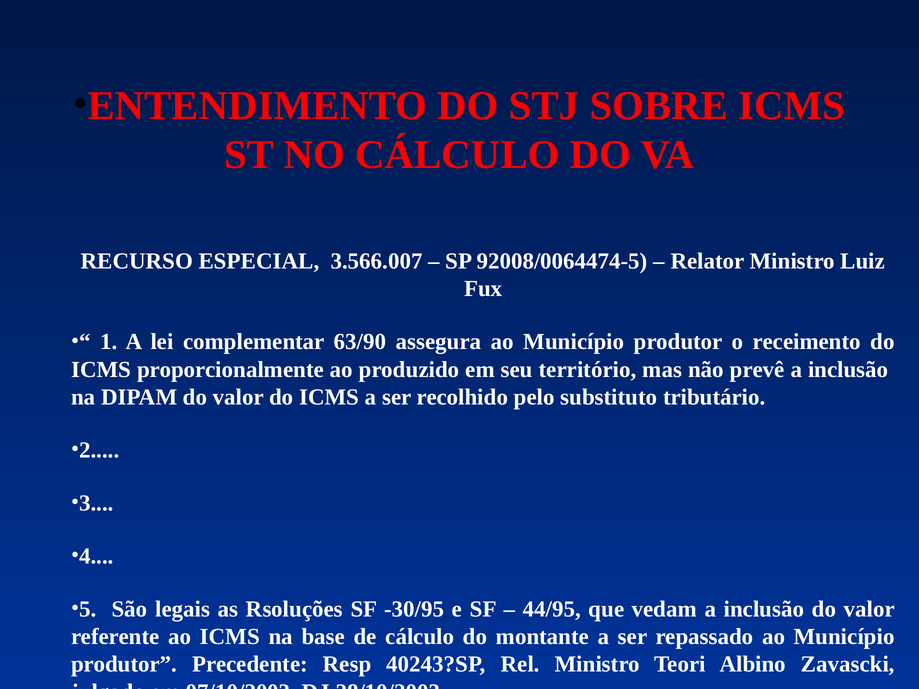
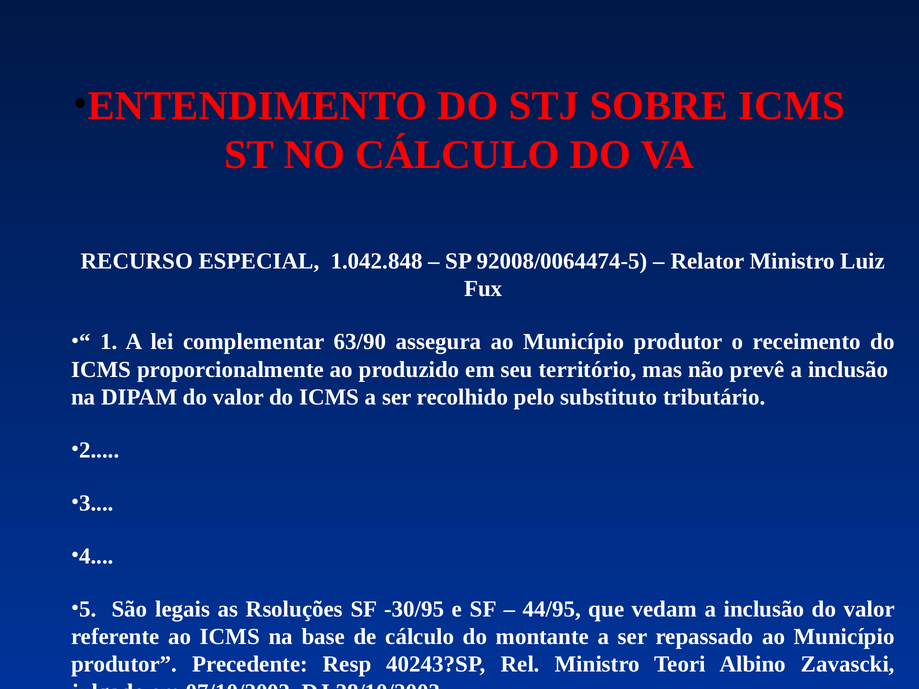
3.566.007: 3.566.007 -> 1.042.848
